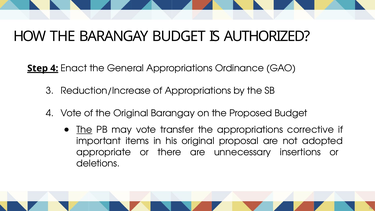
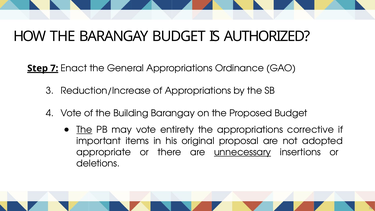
Step 4: 4 -> 7
the Original: Original -> Building
transfer: transfer -> entirety
unnecessary underline: none -> present
